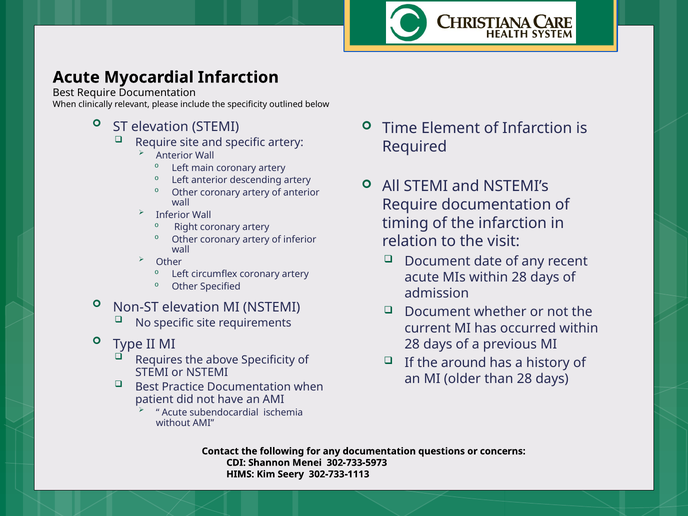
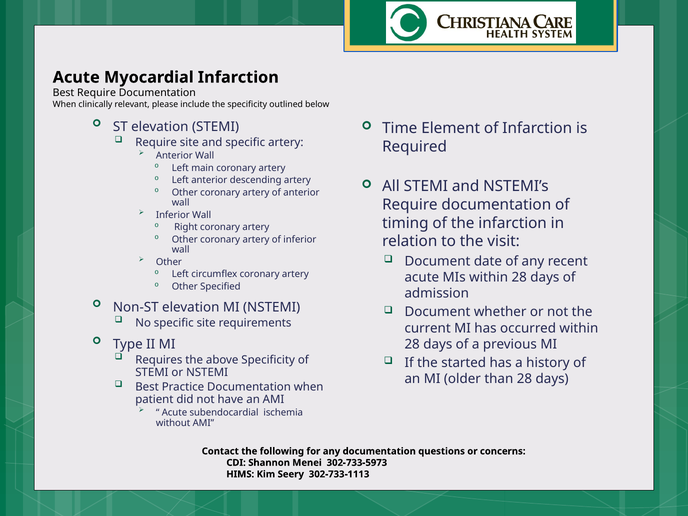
around: around -> started
